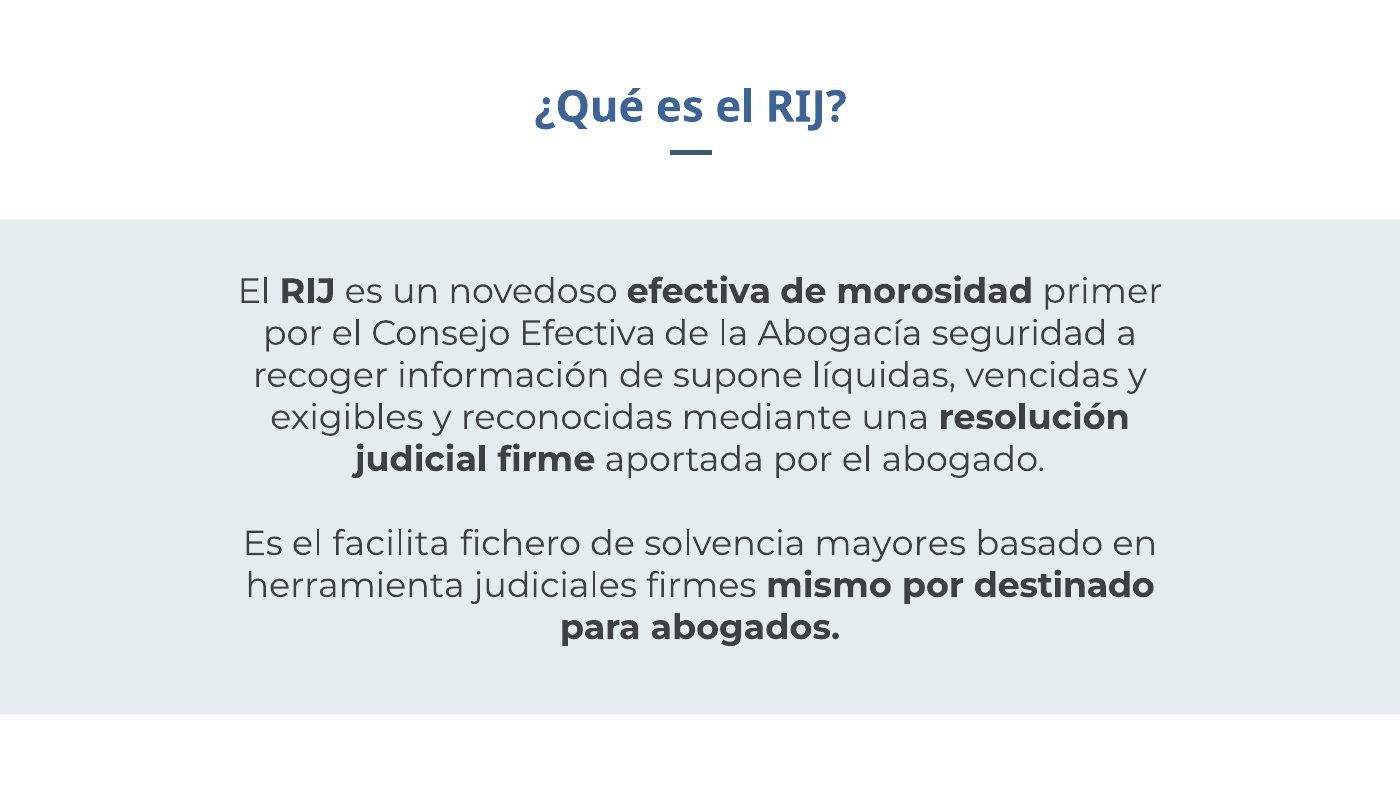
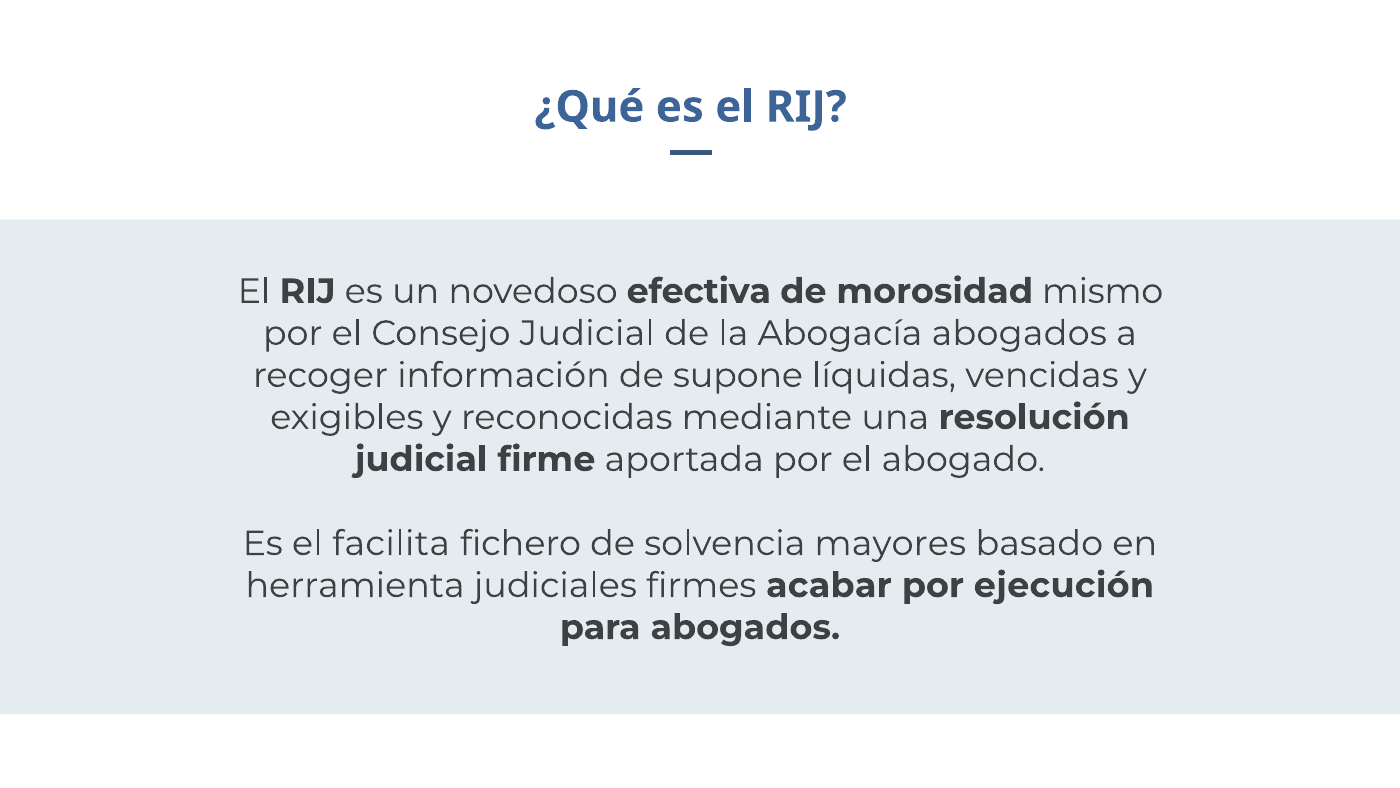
primer: primer -> mismo
Consejo Efectiva: Efectiva -> Judicial
Abogacía seguridad: seguridad -> abogados
mismo: mismo -> acabar
destinado: destinado -> ejecución
